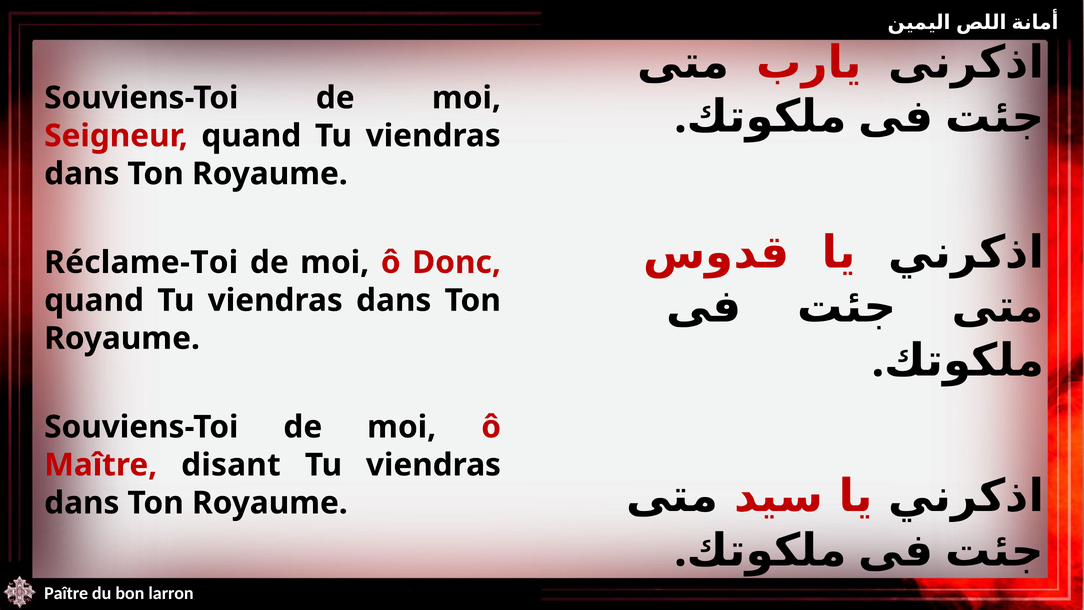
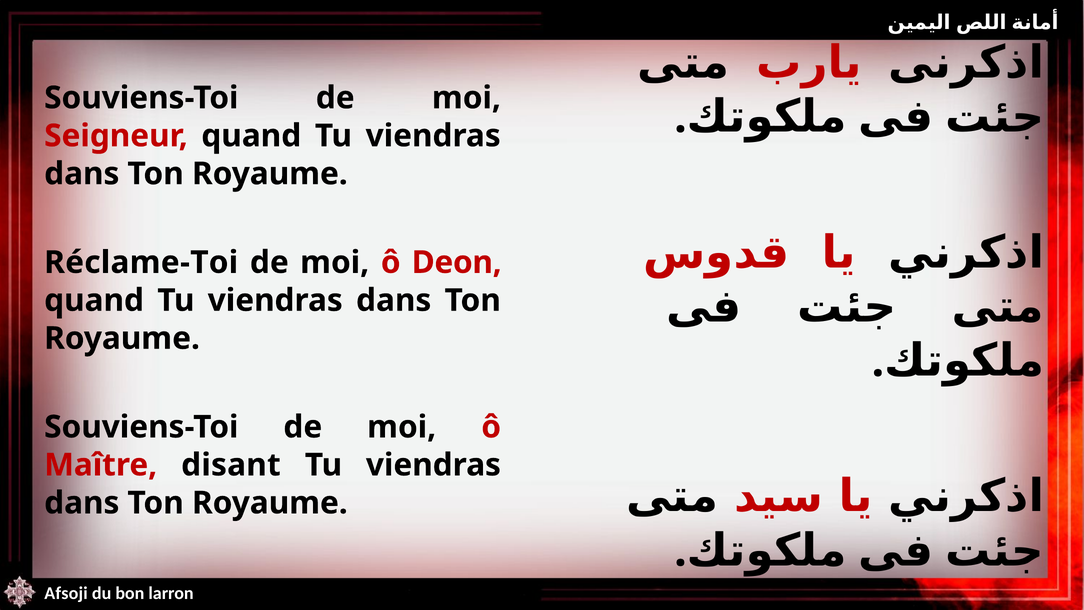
Donc: Donc -> Deon
Paître: Paître -> Afsoji
